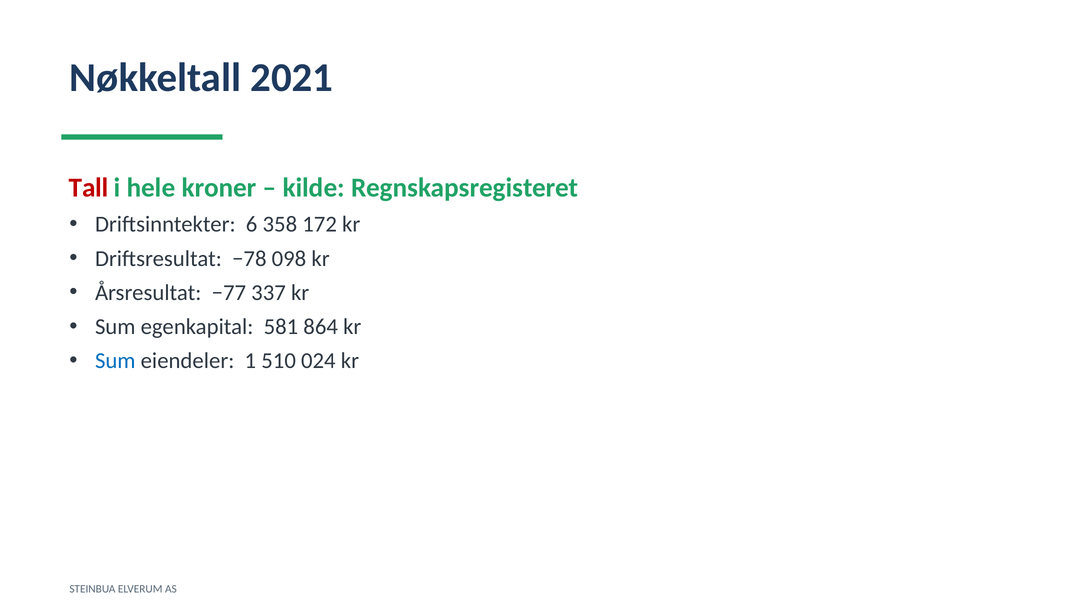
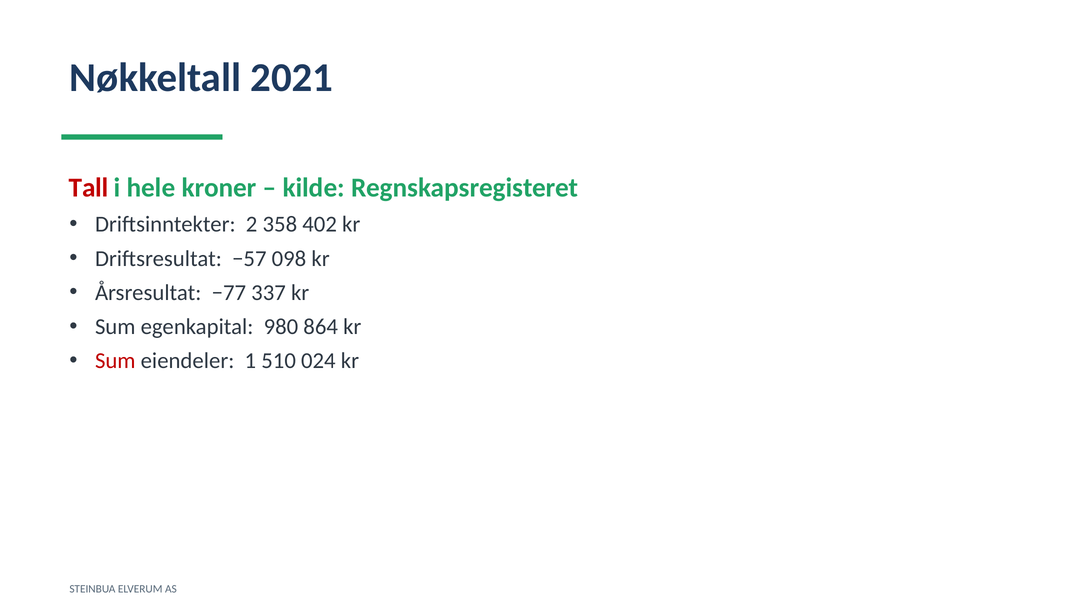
6: 6 -> 2
172: 172 -> 402
−78: −78 -> −57
581: 581 -> 980
Sum at (115, 361) colour: blue -> red
